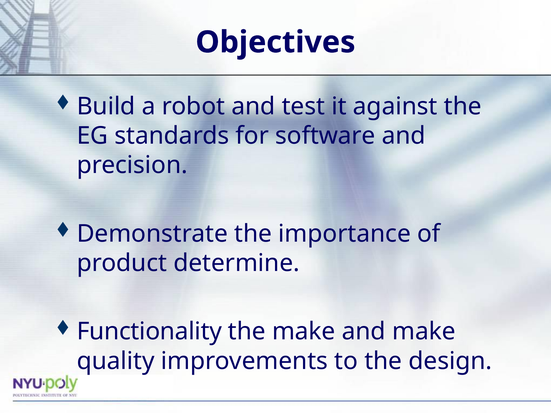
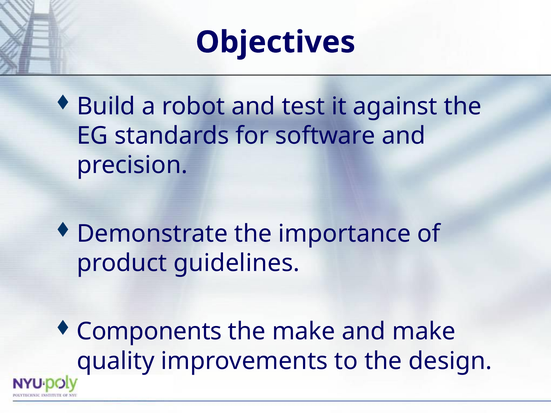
determine: determine -> guidelines
Functionality: Functionality -> Components
